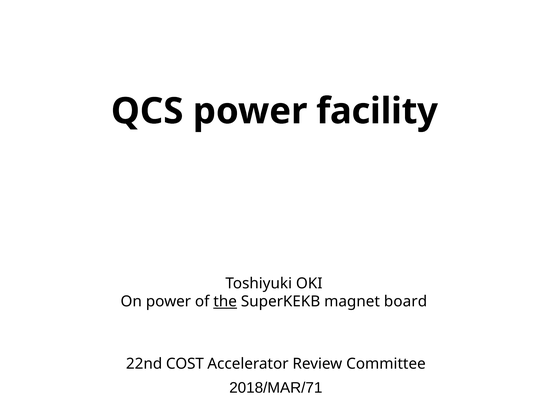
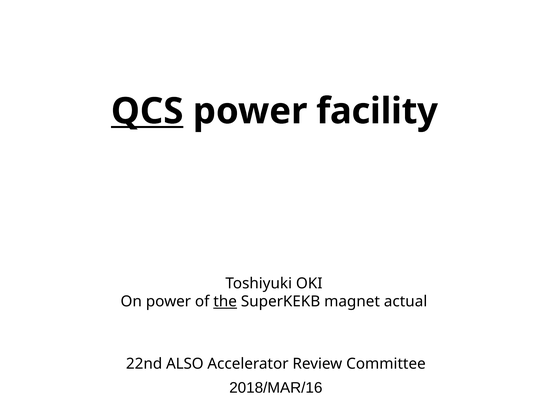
QCS underline: none -> present
board: board -> actual
COST: COST -> ALSO
2018/MAR/71: 2018/MAR/71 -> 2018/MAR/16
